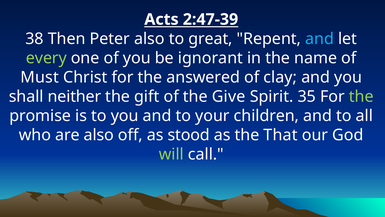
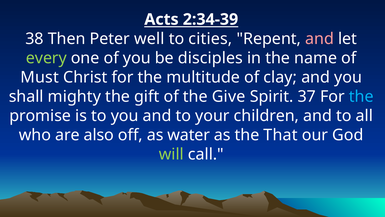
2:47-39: 2:47-39 -> 2:34-39
Peter also: also -> well
great: great -> cities
and at (320, 39) colour: light blue -> pink
ignorant: ignorant -> disciples
answered: answered -> multitude
neither: neither -> mighty
35: 35 -> 37
the at (361, 96) colour: light green -> light blue
stood: stood -> water
